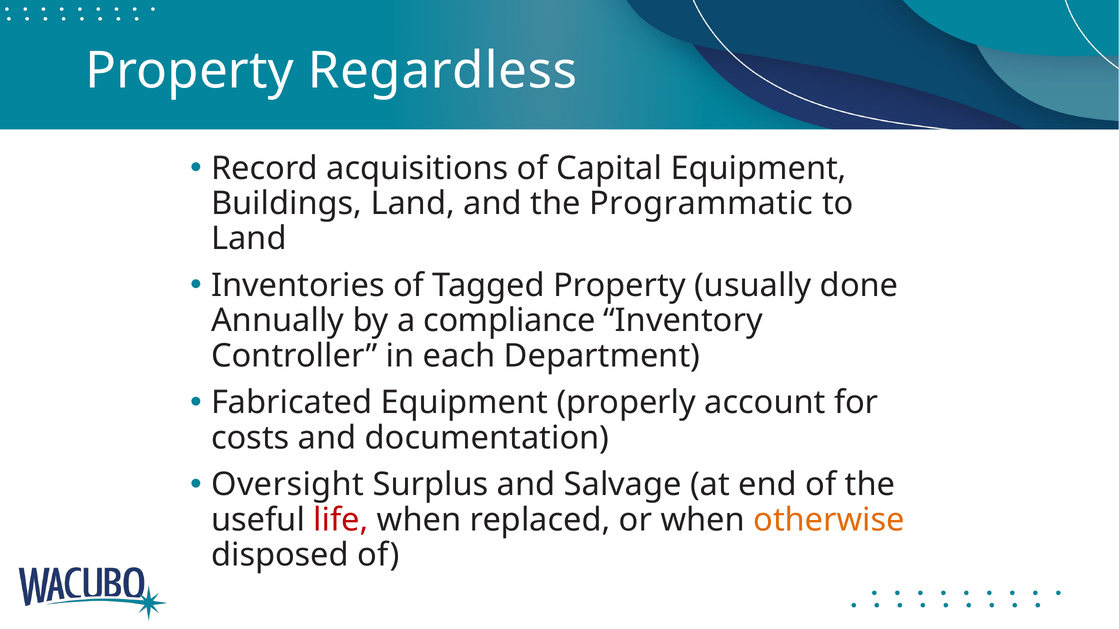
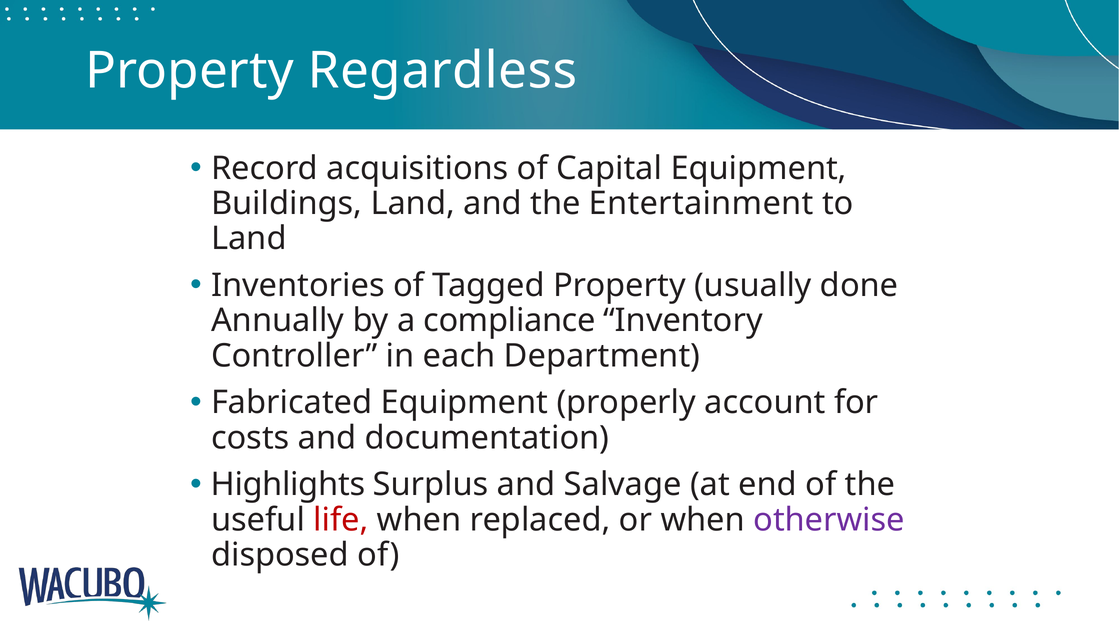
Programmatic: Programmatic -> Entertainment
Oversight: Oversight -> Highlights
otherwise colour: orange -> purple
